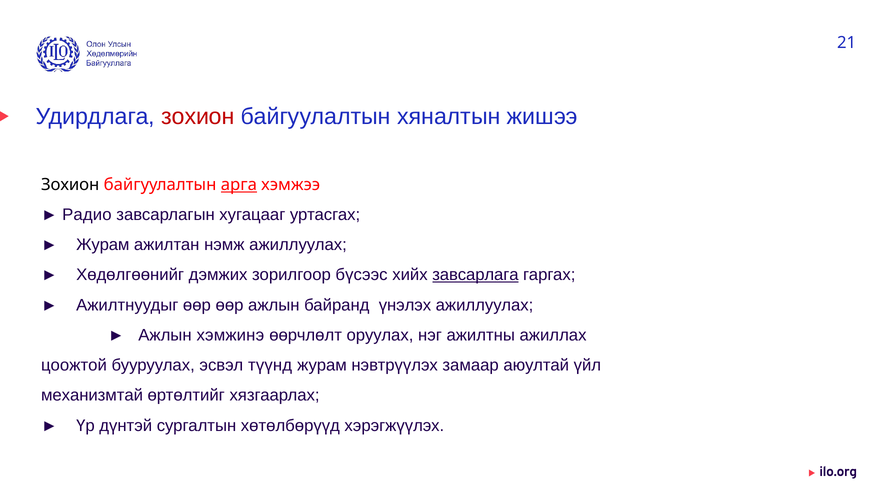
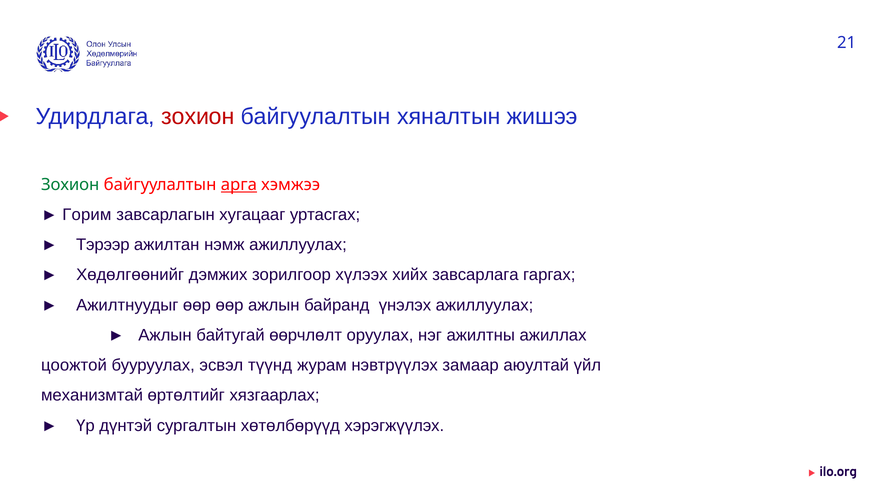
Зохион at (70, 185) colour: black -> green
Радио: Радио -> Горим
Журам at (103, 245): Журам -> Тэрээр
бүсээс: бүсээс -> хүлээх
завсарлага underline: present -> none
хэмжинэ: хэмжинэ -> байтугай
